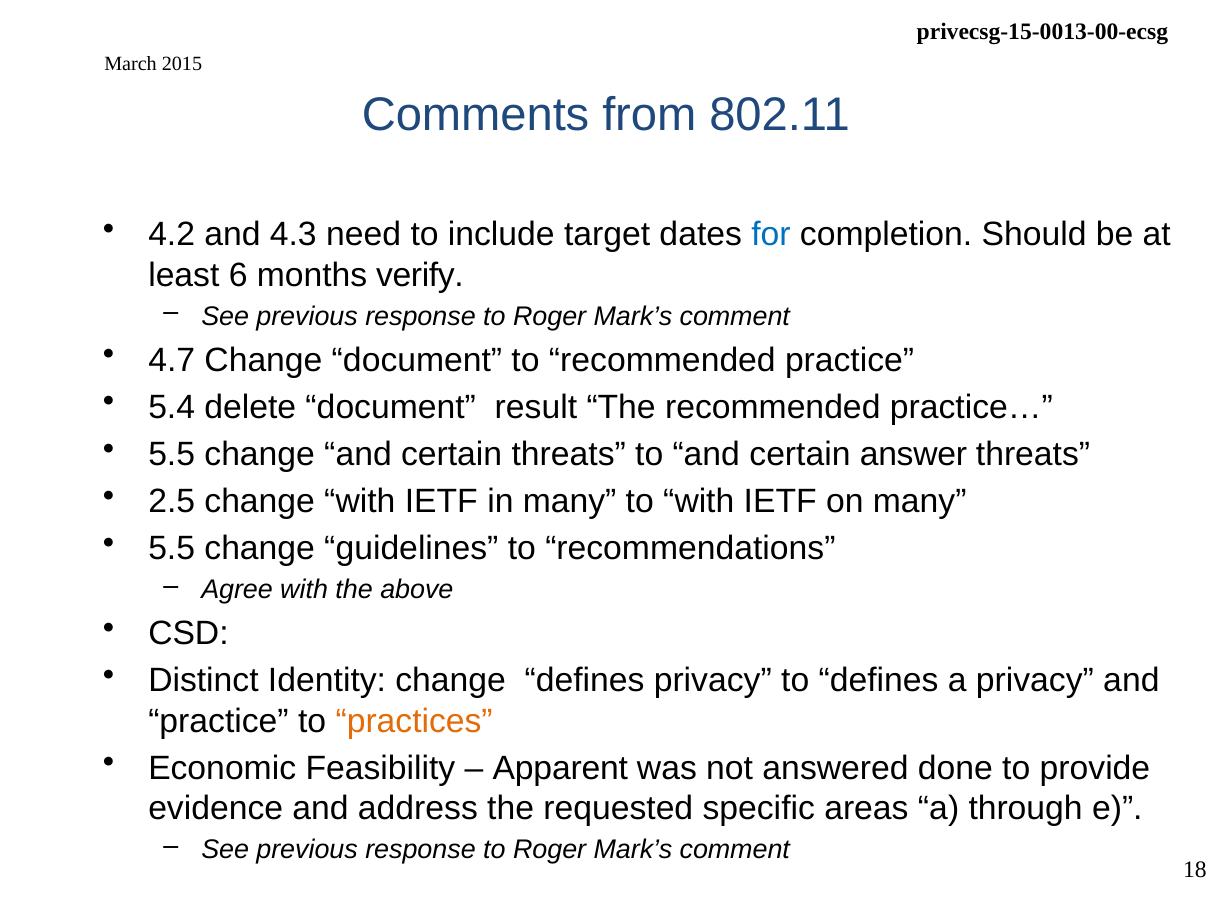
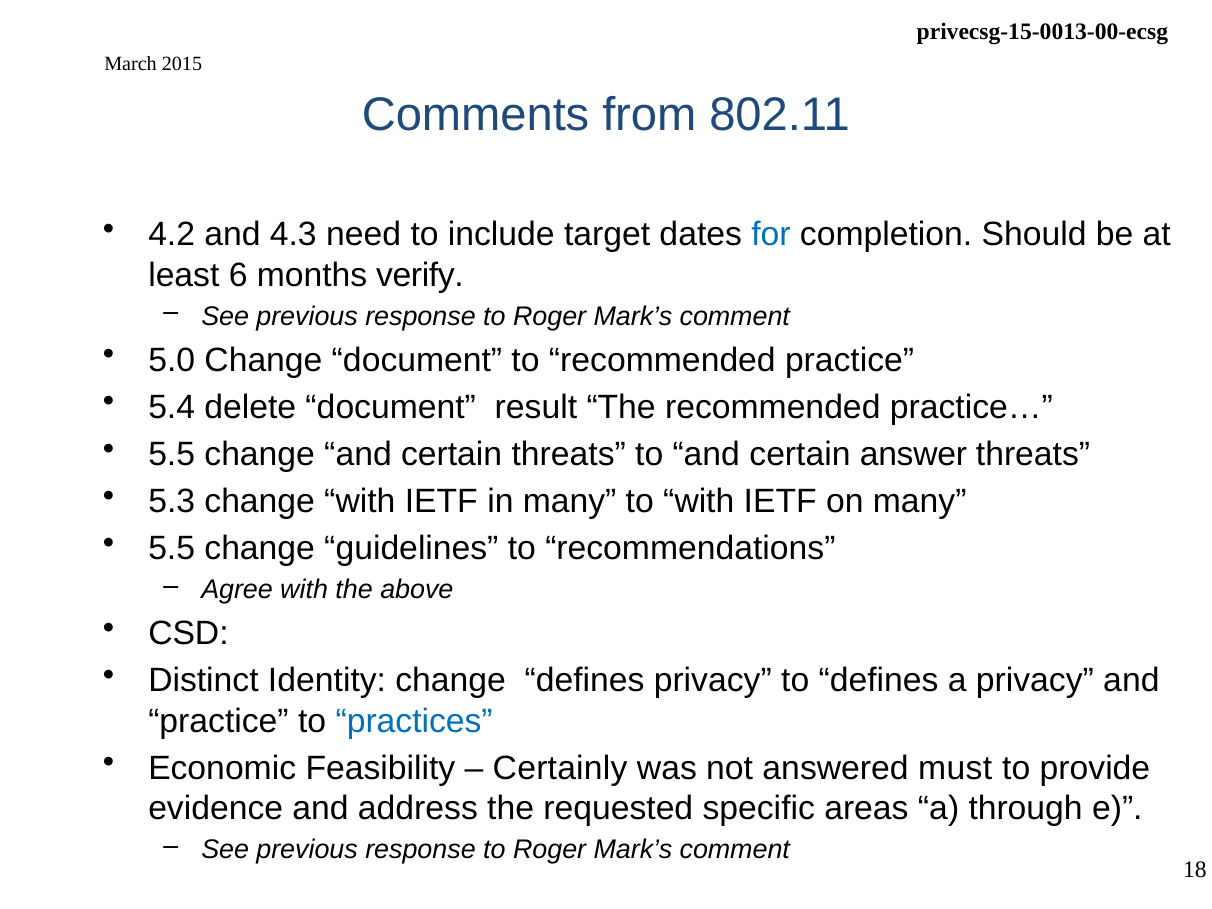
4.7: 4.7 -> 5.0
2.5: 2.5 -> 5.3
practices colour: orange -> blue
Apparent: Apparent -> Certainly
done: done -> must
